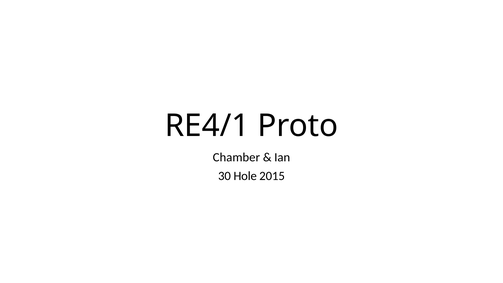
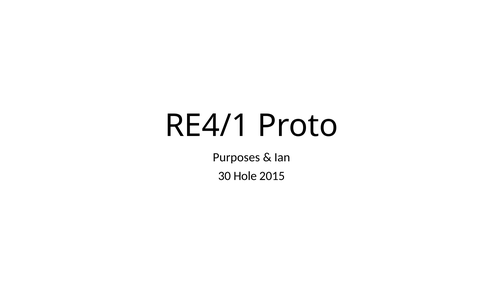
Chamber: Chamber -> Purposes
